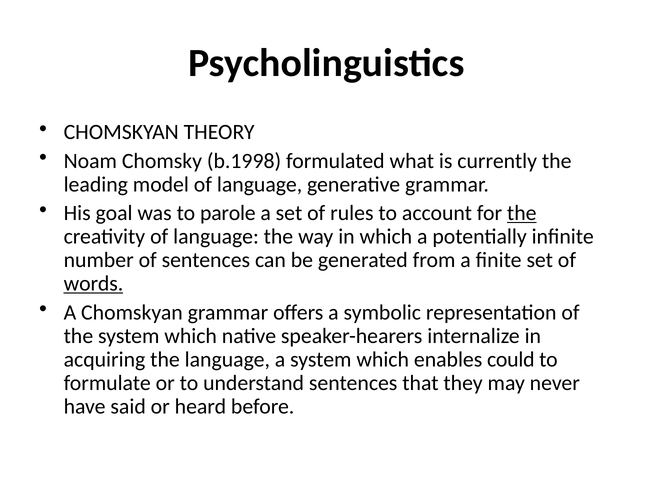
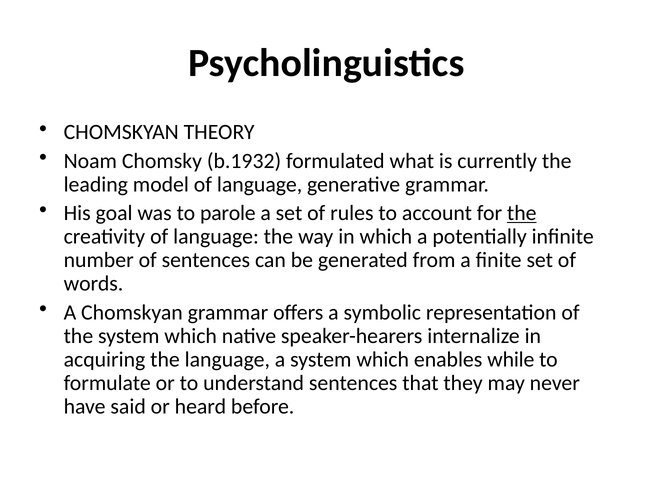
b.1998: b.1998 -> b.1932
words underline: present -> none
could: could -> while
